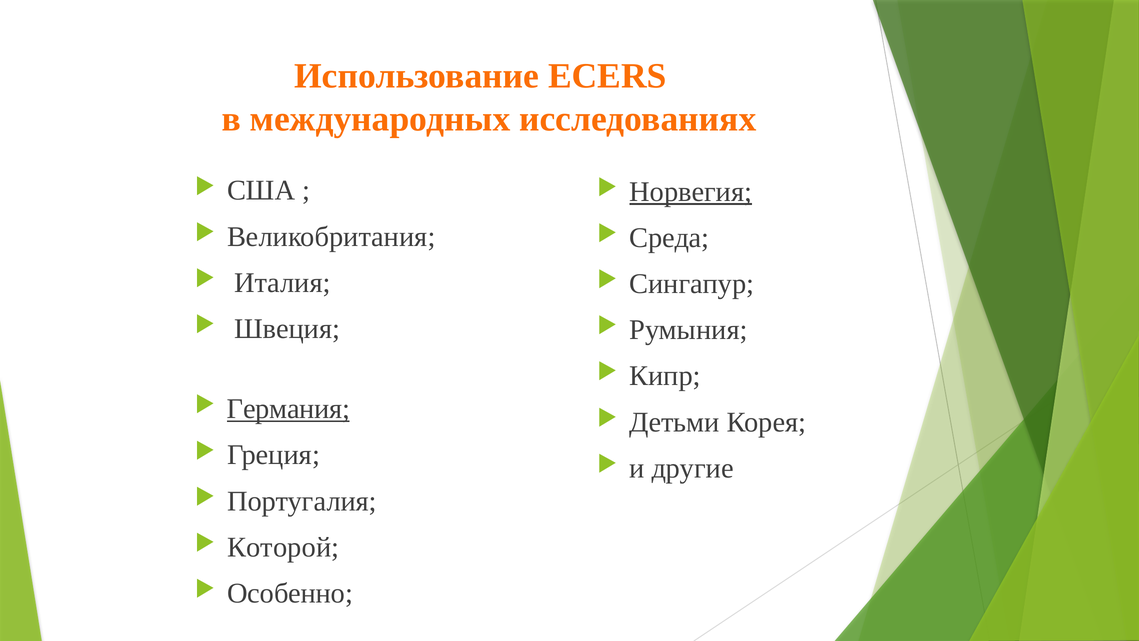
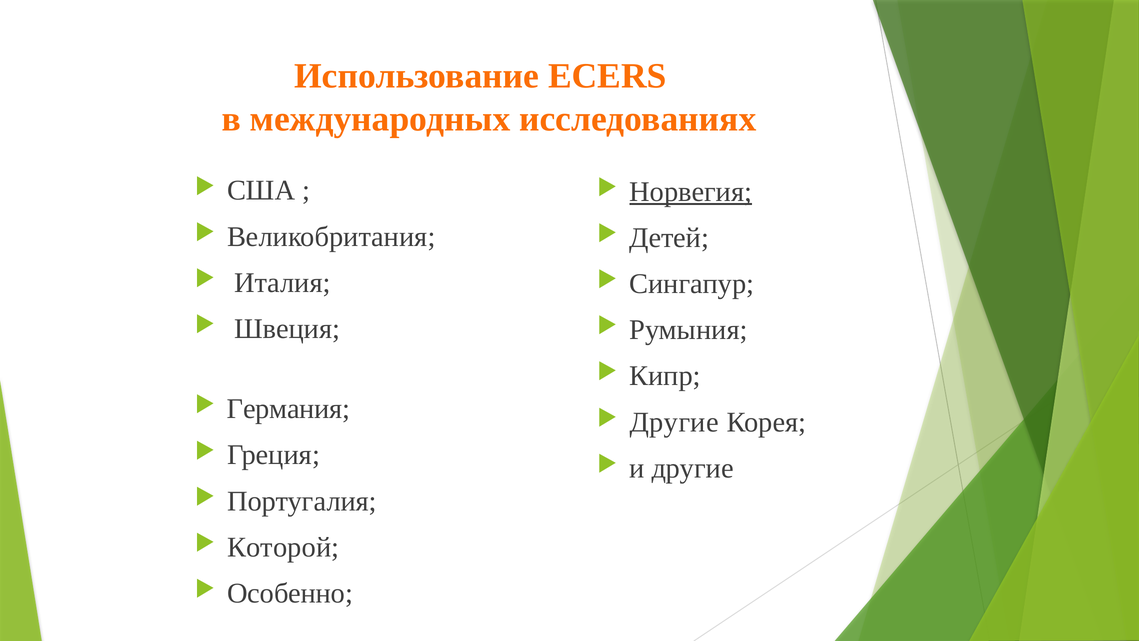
Среда: Среда -> Детей
Германия underline: present -> none
Детьми at (674, 422): Детьми -> Другие
